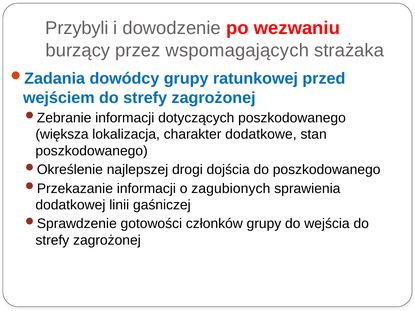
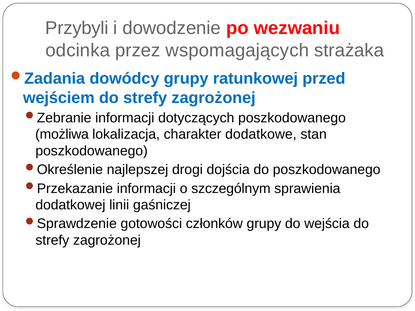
burzący: burzący -> odcinka
większa: większa -> możliwa
zagubionych: zagubionych -> szczególnym
